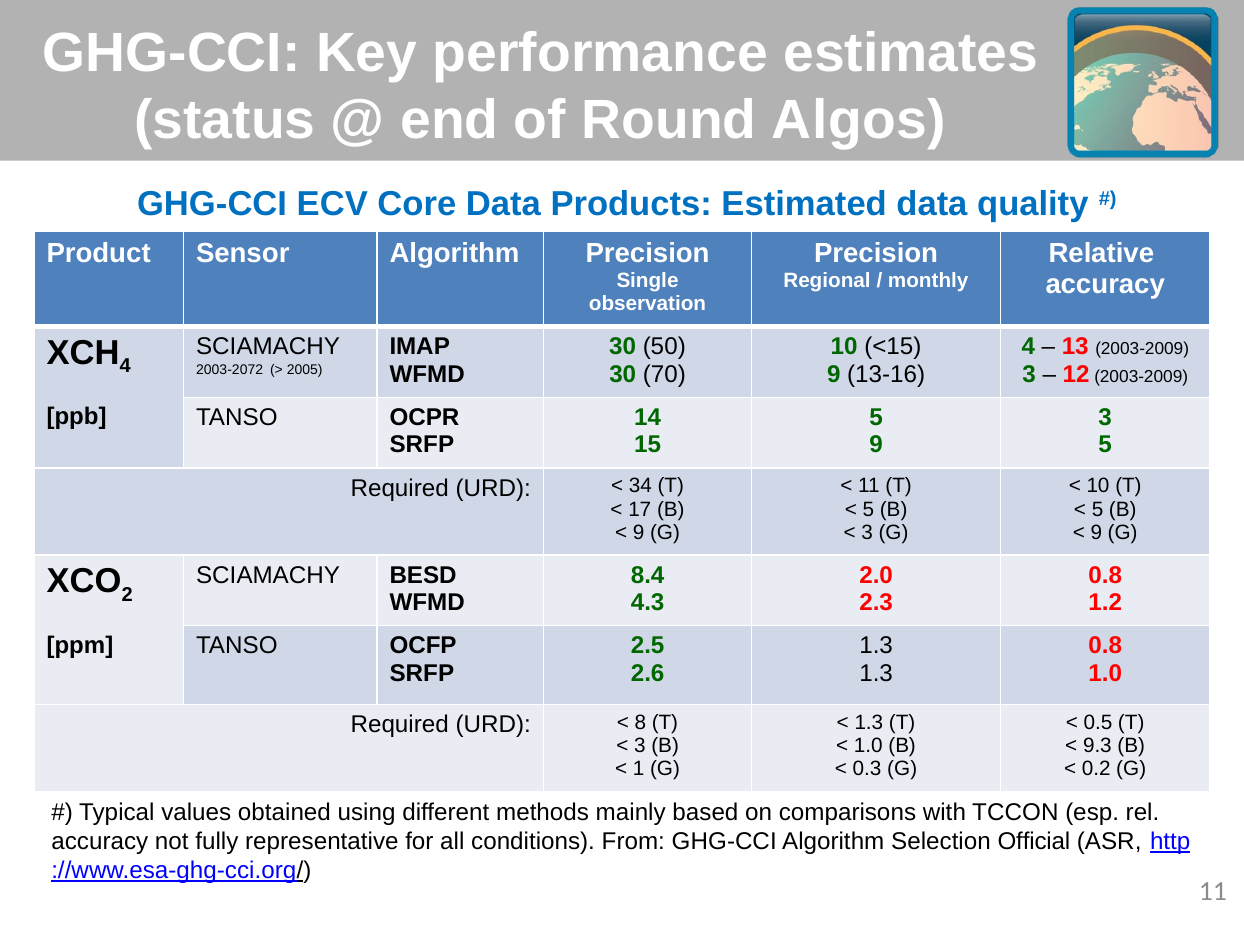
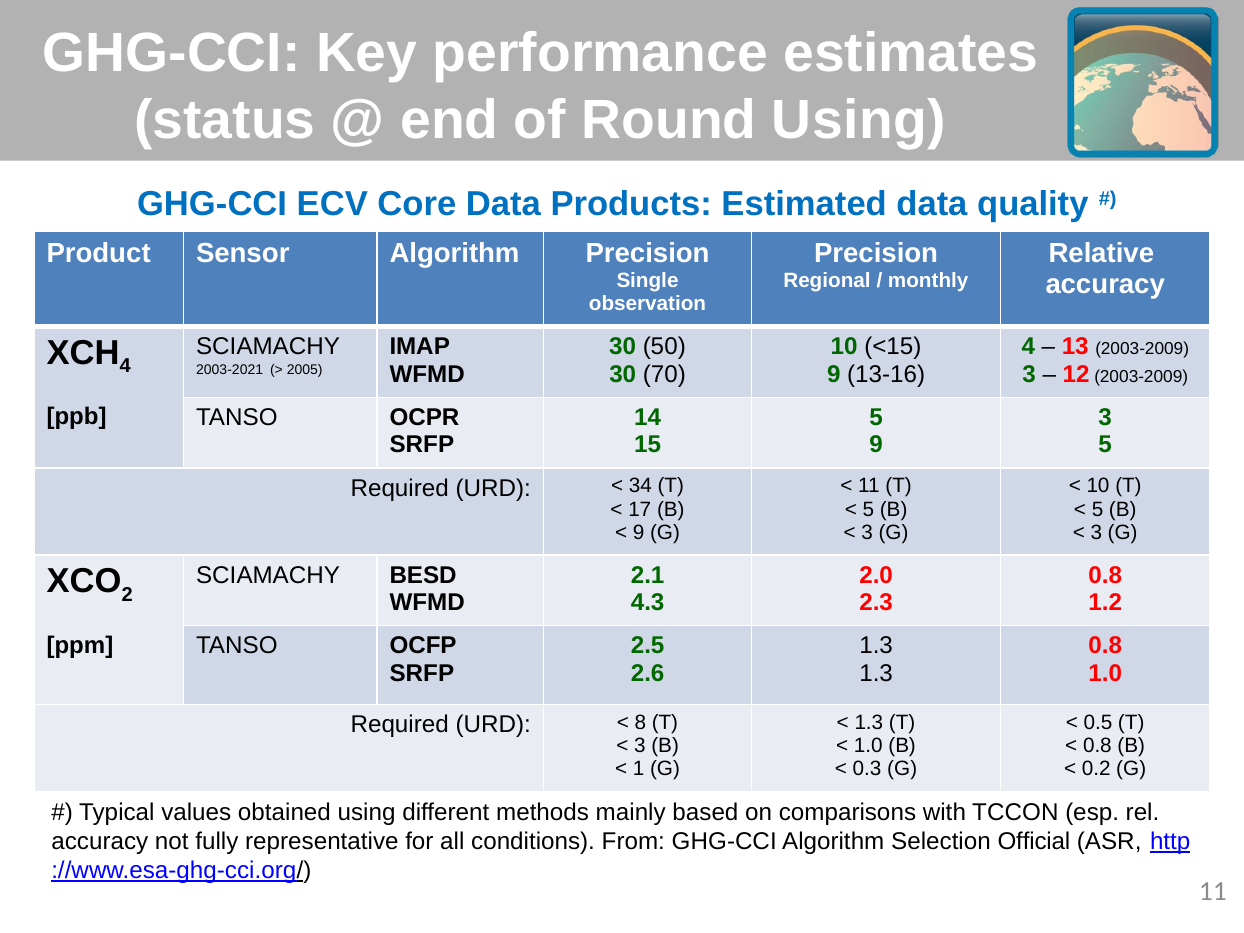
Round Algos: Algos -> Using
2003-2072: 2003-2072 -> 2003-2021
9 at (1096, 533): 9 -> 3
8.4: 8.4 -> 2.1
9.3 at (1097, 746): 9.3 -> 0.8
